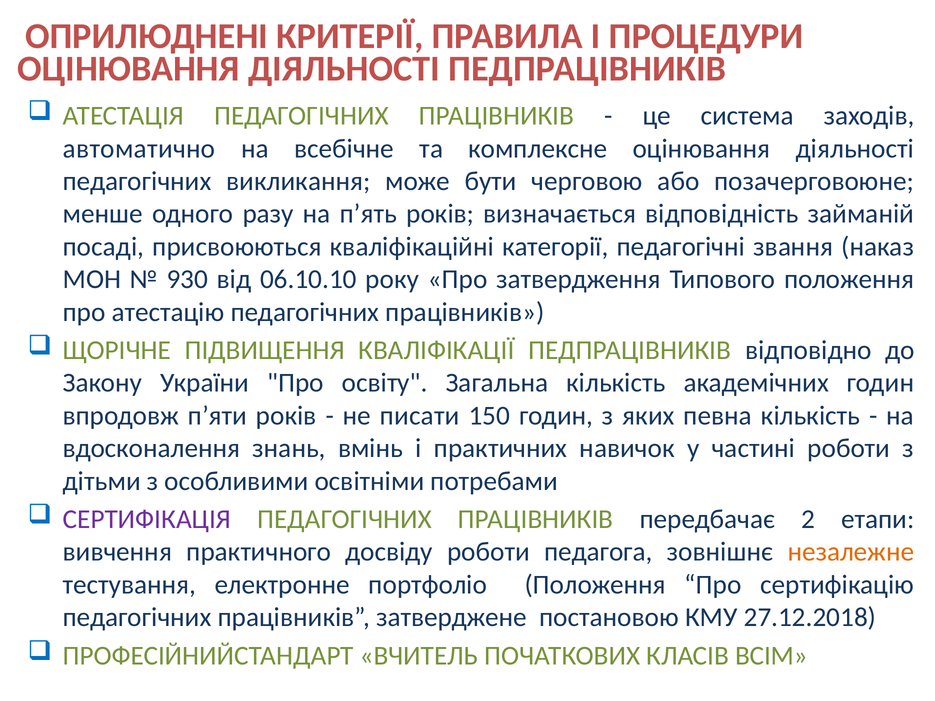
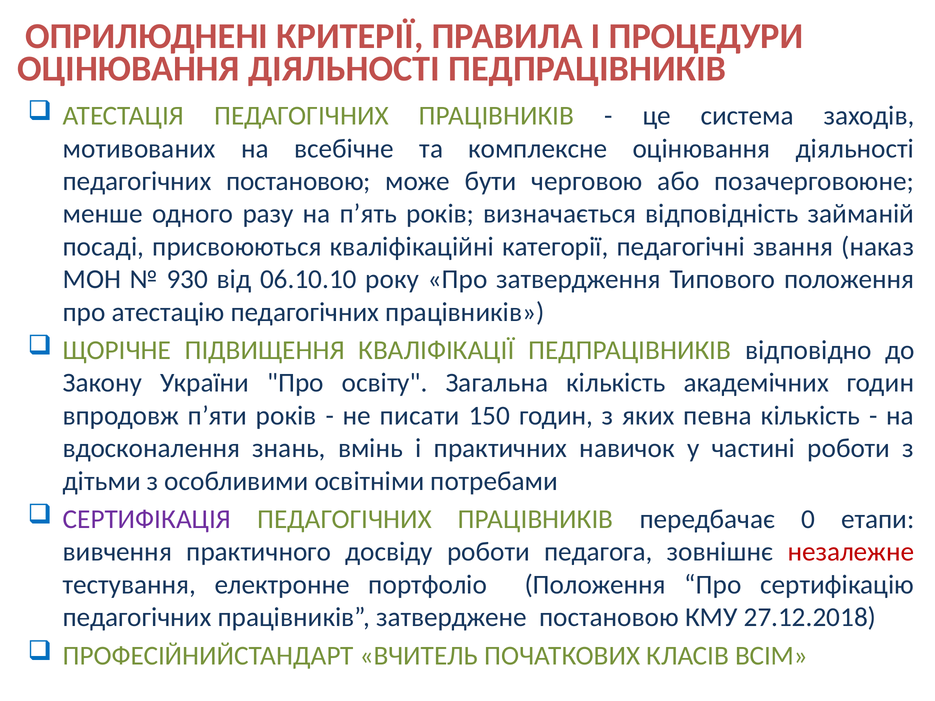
автоматично: автоматично -> мотивованих
педагогічних викликання: викликання -> постановою
2: 2 -> 0
незалежне colour: orange -> red
